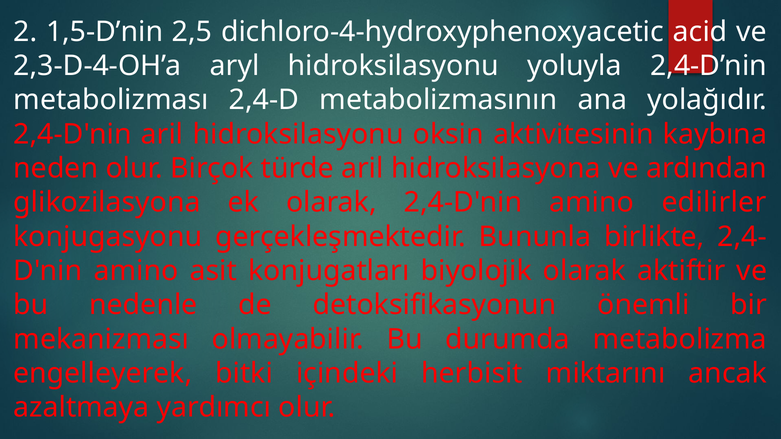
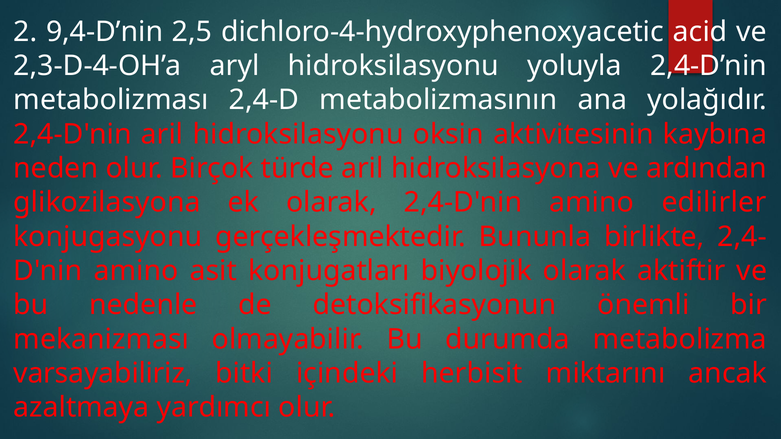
1,5-D’nin: 1,5-D’nin -> 9,4-D’nin
engelleyerek: engelleyerek -> varsayabiliriz
